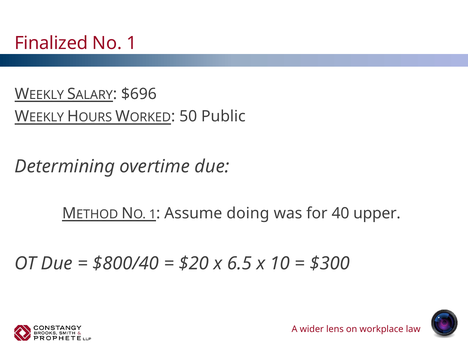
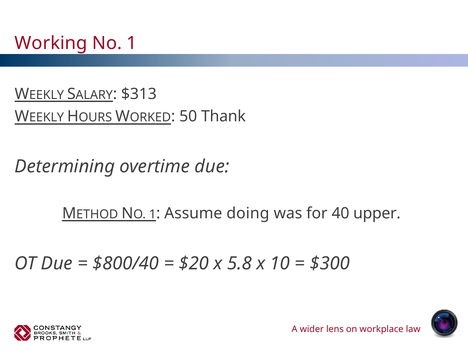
Finalized: Finalized -> Working
$696: $696 -> $313
Public: Public -> Thank
6.5: 6.5 -> 5.8
